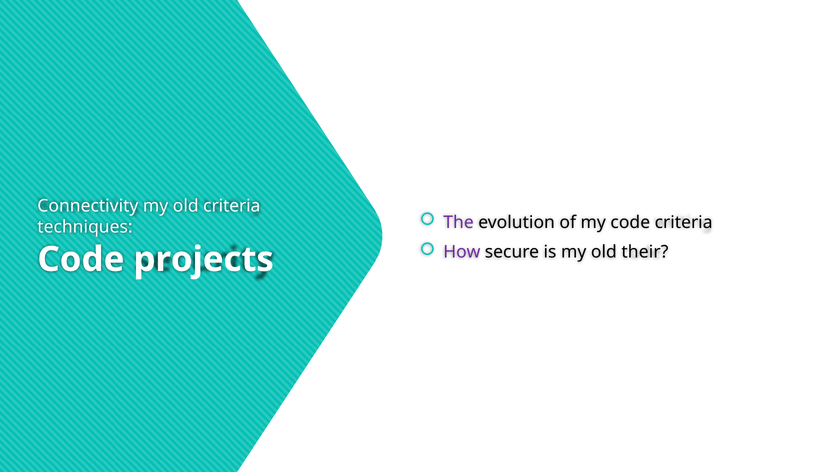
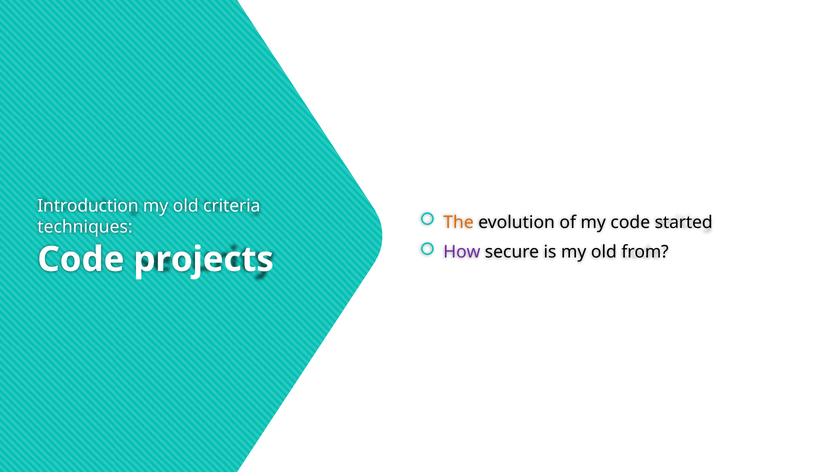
Connectivity: Connectivity -> Introduction
The colour: purple -> orange
code criteria: criteria -> started
their: their -> from
